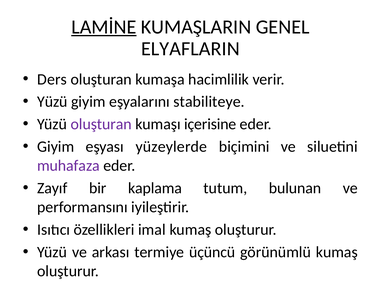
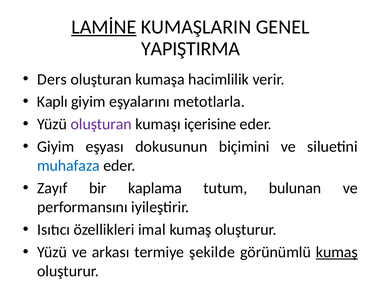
ELYAFLARIN: ELYAFLARIN -> YAPIŞTIRMA
Yüzü at (52, 102): Yüzü -> Kaplı
stabiliteye: stabiliteye -> metotlarla
yüzeylerde: yüzeylerde -> dokusunun
muhafaza colour: purple -> blue
üçüncü: üçüncü -> şekilde
kumaş at (337, 252) underline: none -> present
